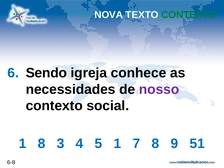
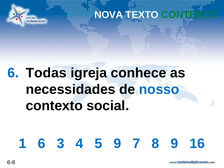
Sendo: Sendo -> Todas
nosso colour: purple -> blue
1 8: 8 -> 6
5 1: 1 -> 9
51: 51 -> 16
